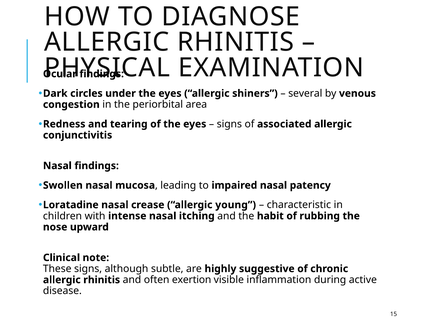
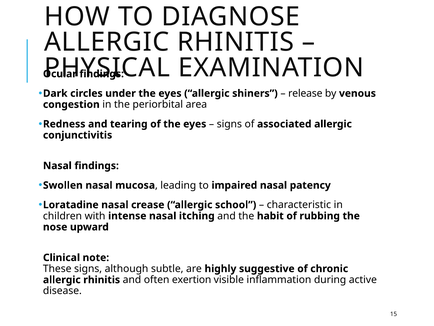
several: several -> release
young: young -> school
